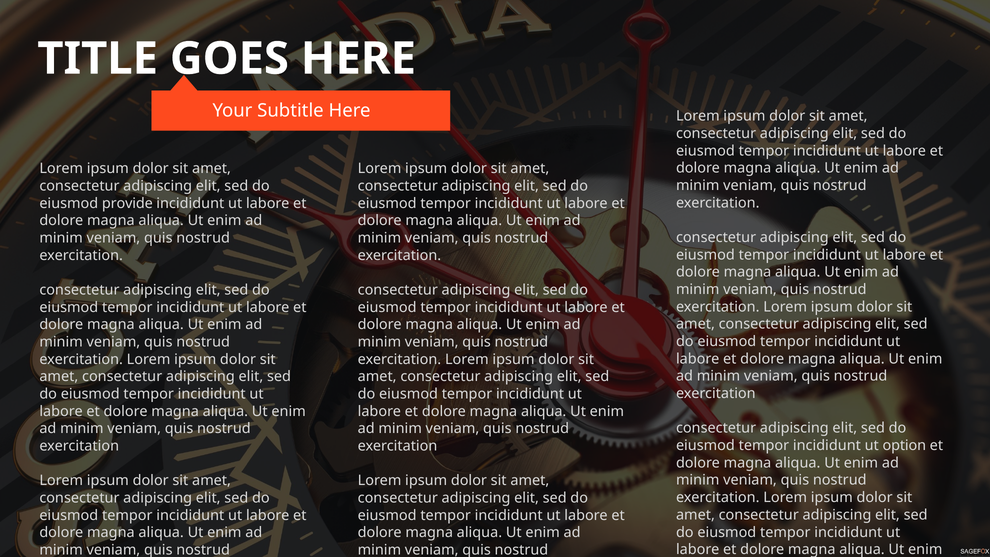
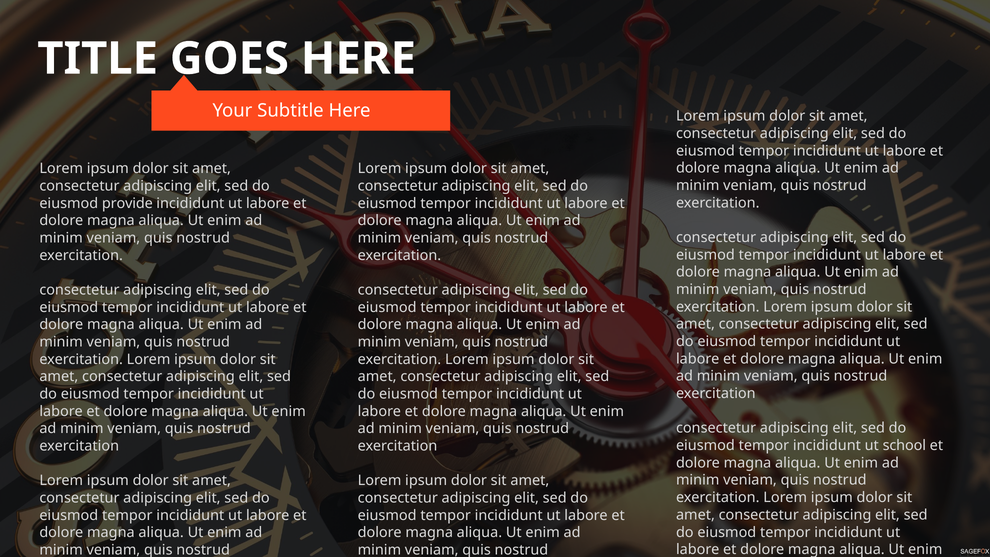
option: option -> school
